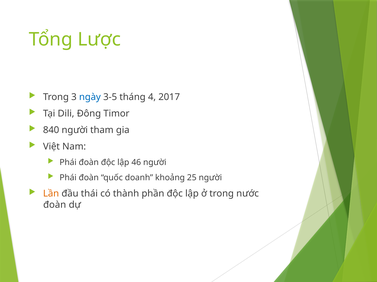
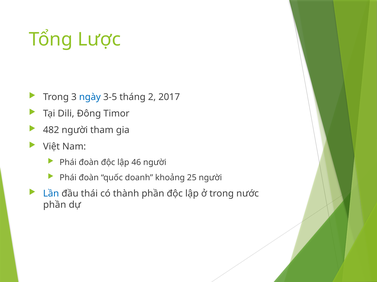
4: 4 -> 2
840: 840 -> 482
Lần colour: orange -> blue
đoàn at (55, 205): đoàn -> phần
